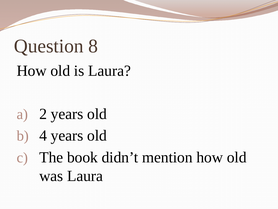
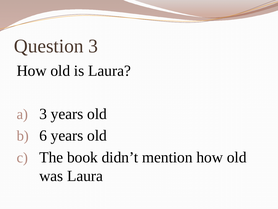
Question 8: 8 -> 3
2 at (43, 114): 2 -> 3
4: 4 -> 6
